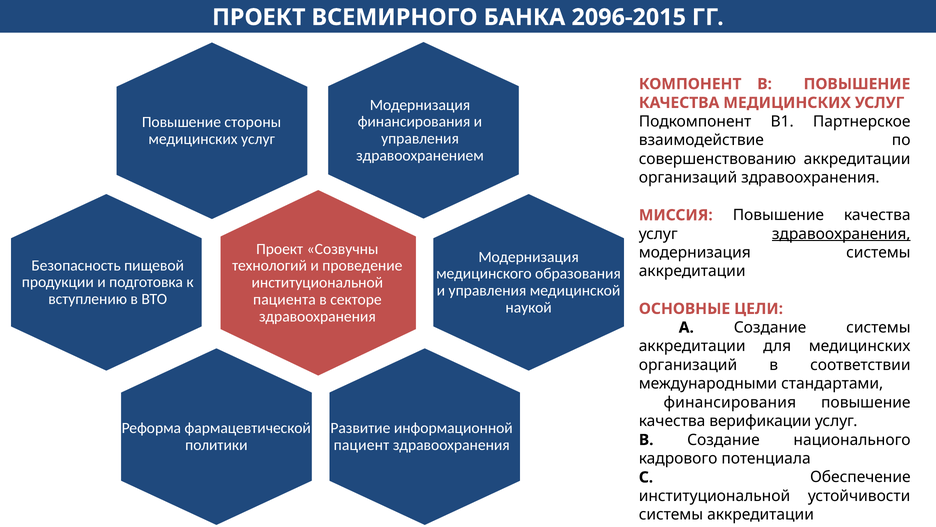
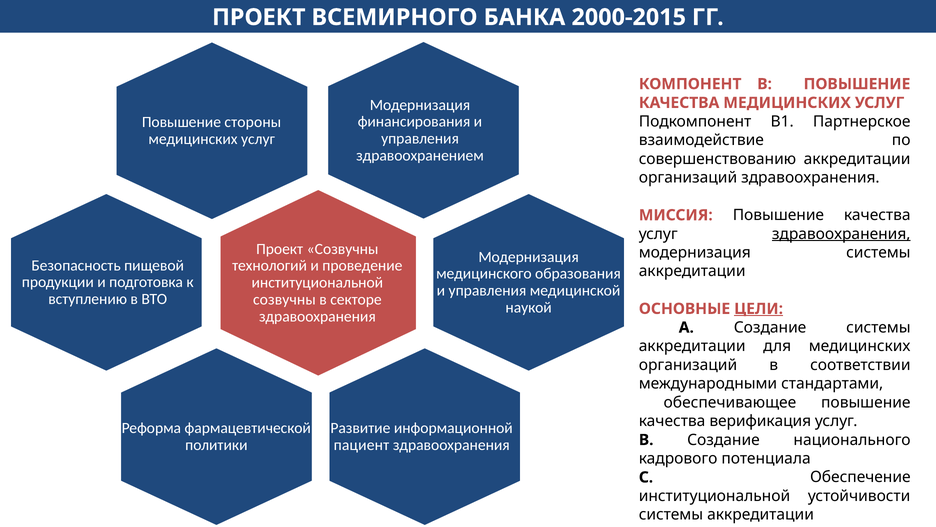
2096-2015: 2096-2015 -> 2000-2015
пациента at (284, 299): пациента -> созвучны
ЦЕЛИ underline: none -> present
финансирования at (730, 402): финансирования -> обеспечивающее
верификации: верификации -> верификация
